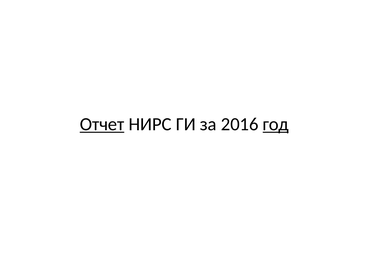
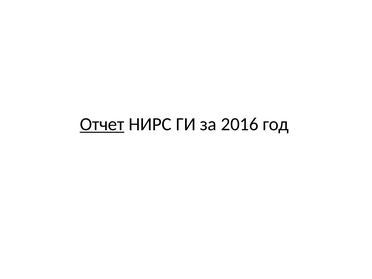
год underline: present -> none
